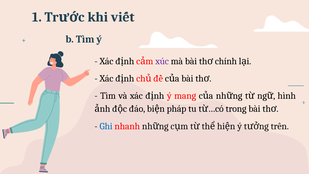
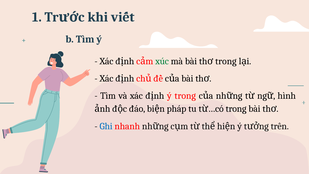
xúc colour: purple -> green
chính at (226, 61): chính -> trong
ý mang: mang -> trong
